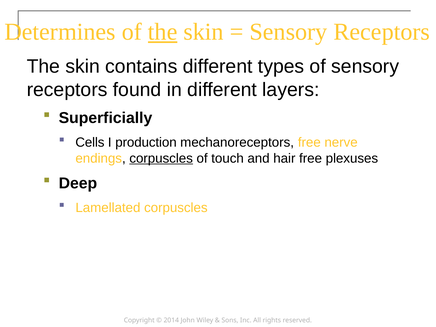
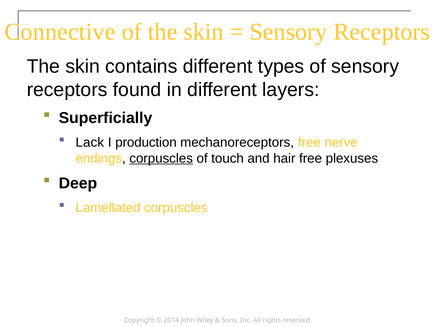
Determines: Determines -> Connective
the at (163, 32) underline: present -> none
Cells: Cells -> Lack
